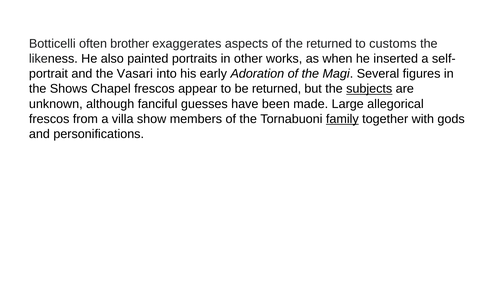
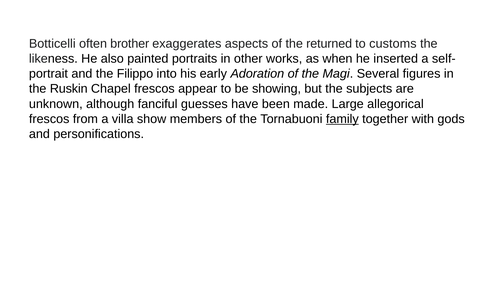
Vasari: Vasari -> Filippo
Shows: Shows -> Ruskin
be returned: returned -> showing
subjects underline: present -> none
